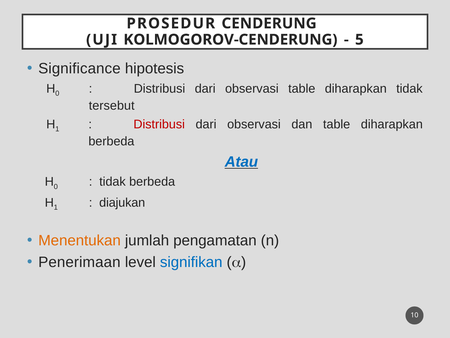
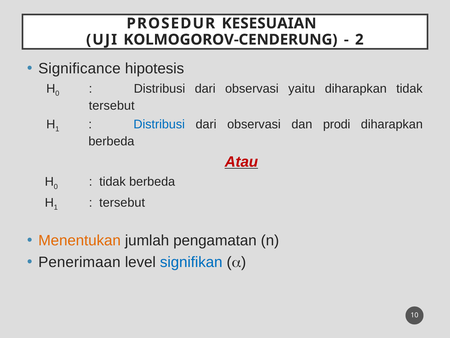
CENDERUNG: CENDERUNG -> KESESUAIAN
5: 5 -> 2
observasi table: table -> yaitu
Distribusi at (159, 124) colour: red -> blue
dan table: table -> prodi
Atau colour: blue -> red
diajukan at (122, 202): diajukan -> tersebut
